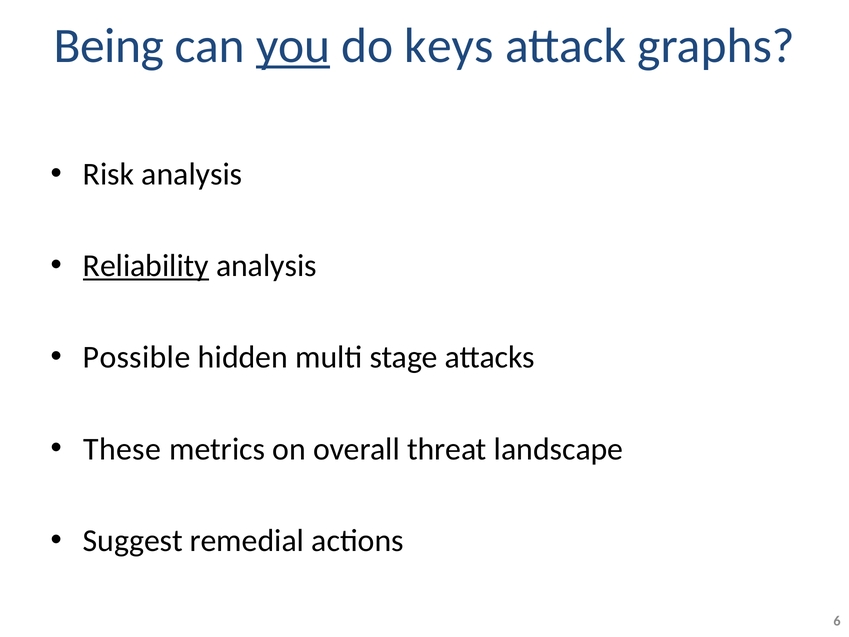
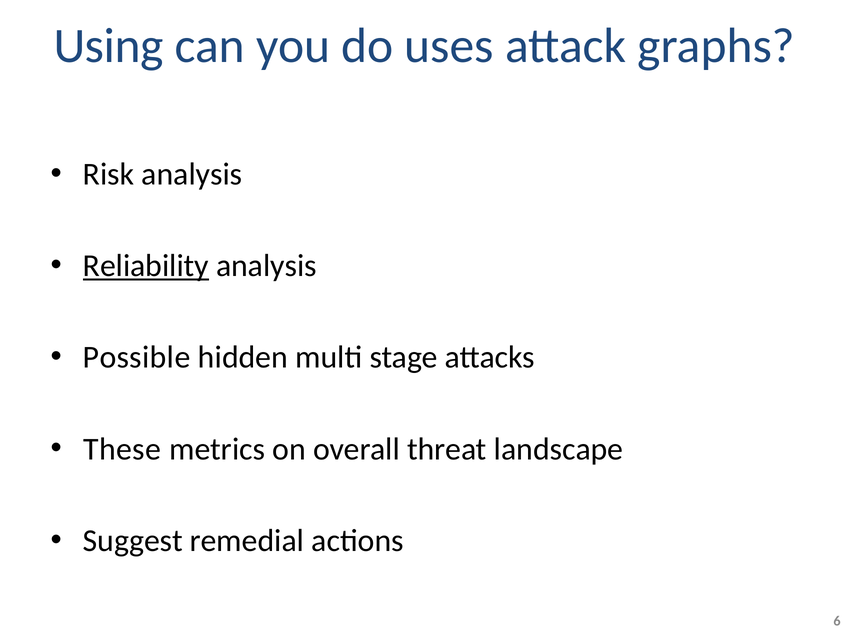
Being: Being -> Using
you underline: present -> none
keys: keys -> uses
